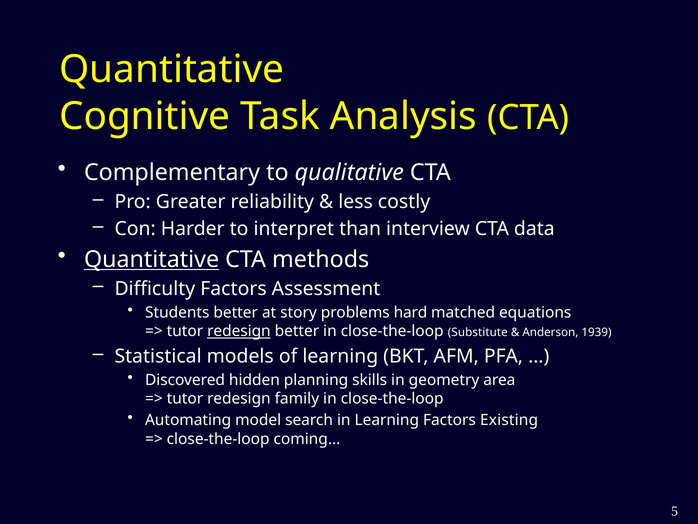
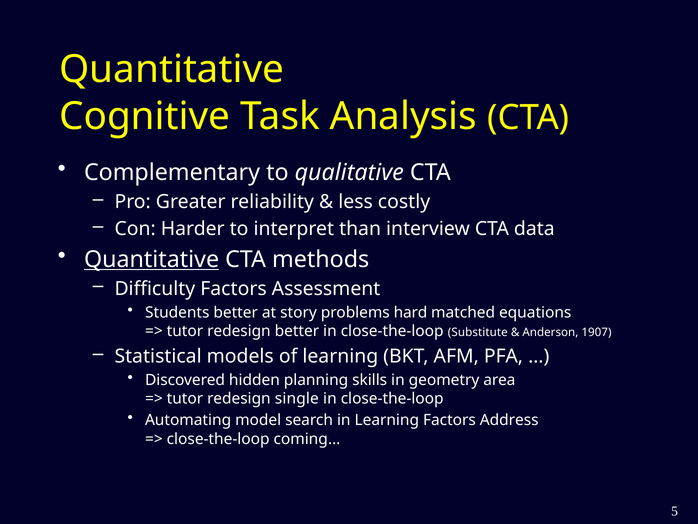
redesign at (239, 331) underline: present -> none
1939: 1939 -> 1907
family: family -> single
Existing: Existing -> Address
